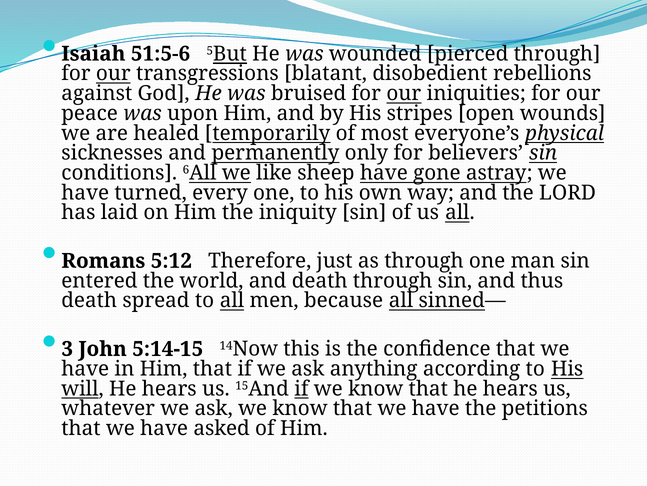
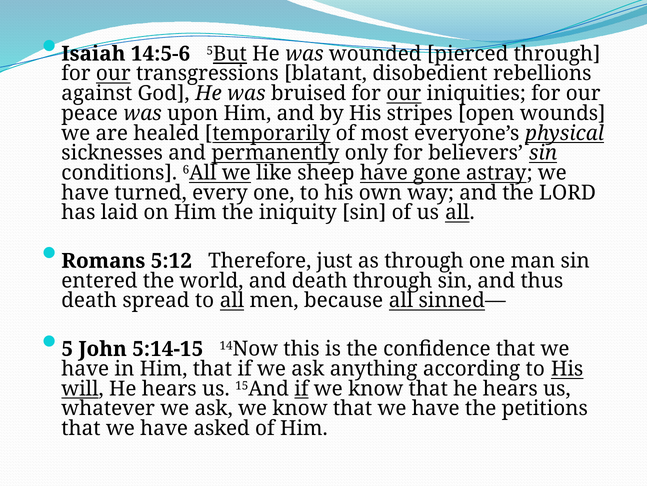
51:5-6: 51:5-6 -> 14:5-6
3: 3 -> 5
